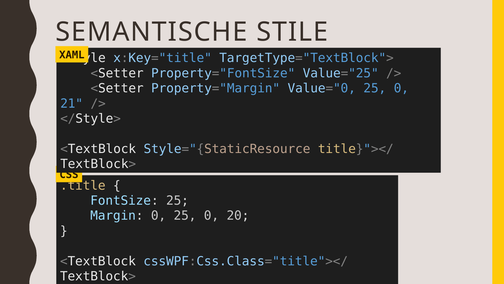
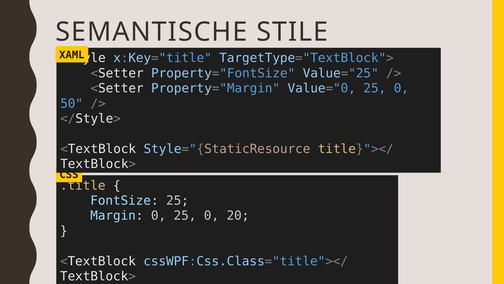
21: 21 -> 50
